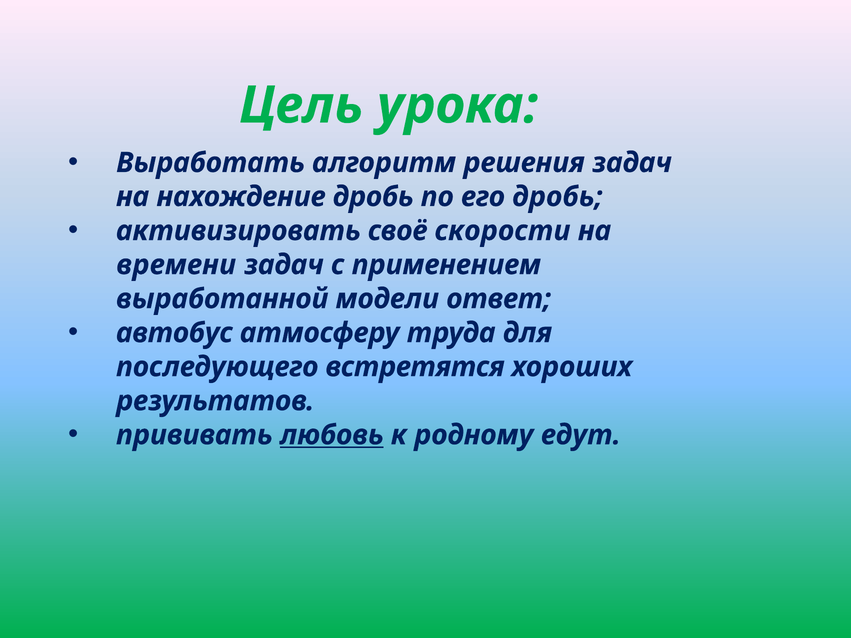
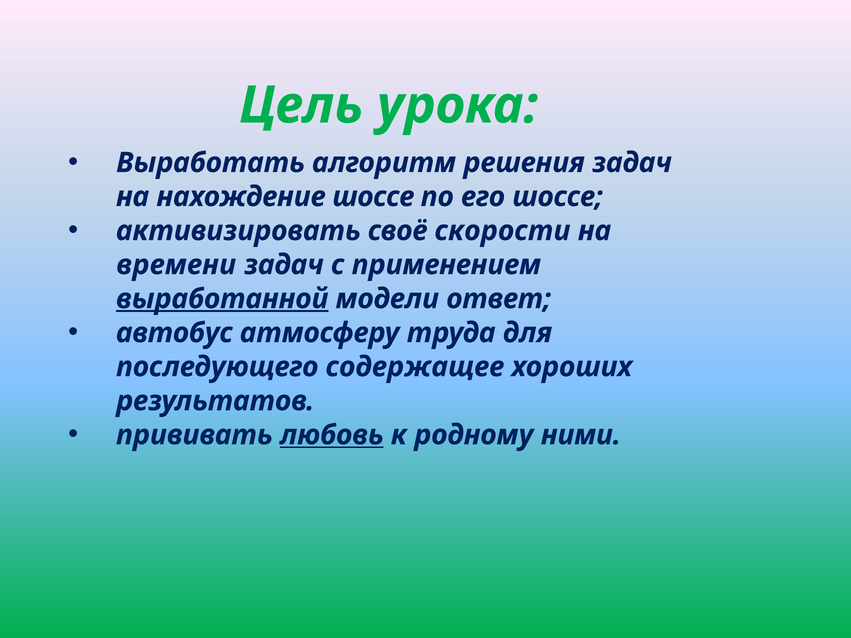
нахождение дробь: дробь -> шоссе
его дробь: дробь -> шоссе
выработанной underline: none -> present
встретятся: встретятся -> содержащее
едут: едут -> ними
